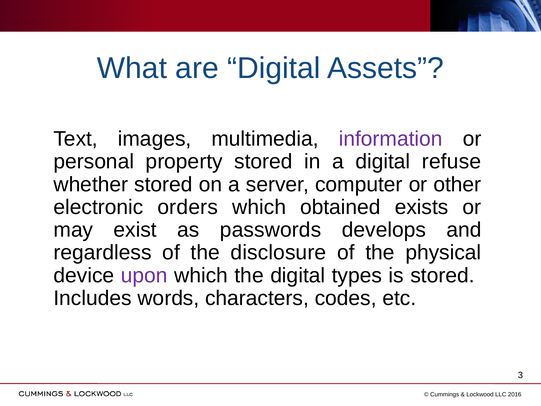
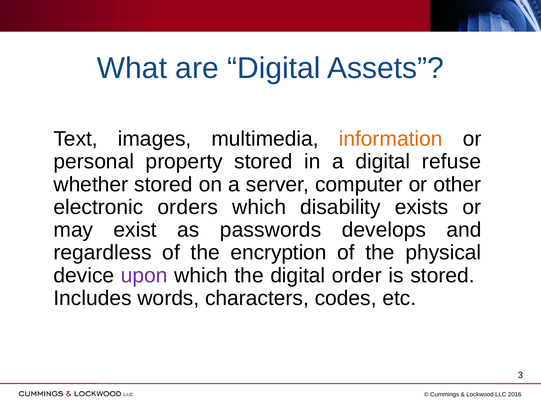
information colour: purple -> orange
obtained: obtained -> disability
disclosure: disclosure -> encryption
types: types -> order
